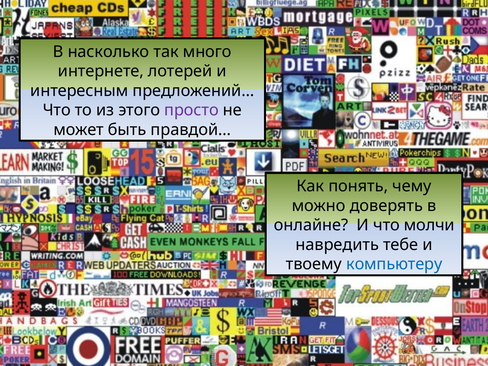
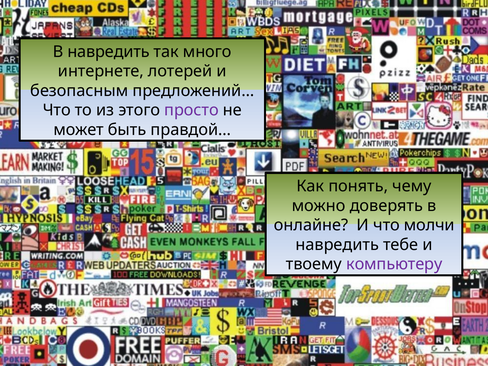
В насколько: насколько -> навредить
интересным: интересным -> безопасным
компьютеру colour: blue -> purple
